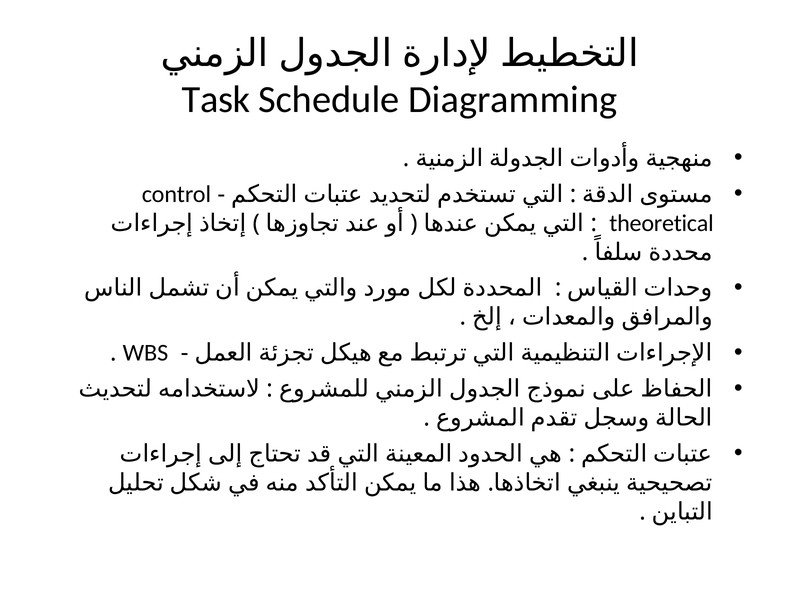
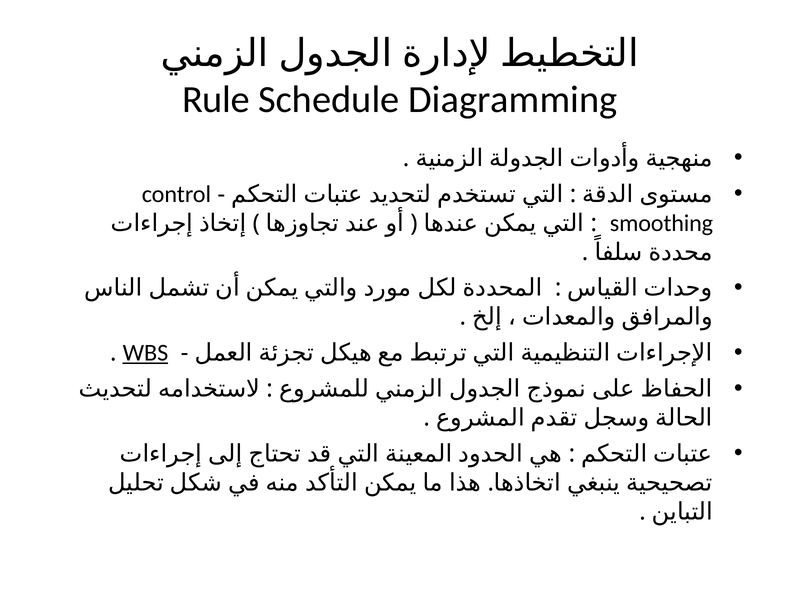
Task: Task -> Rule
theoretical: theoretical -> smoothing
WBS underline: none -> present
